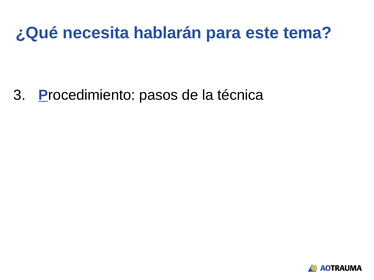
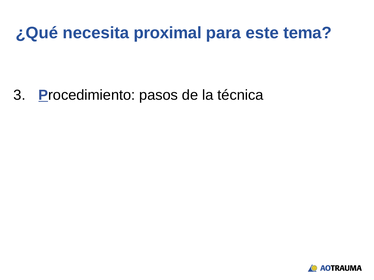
hablarán: hablarán -> proximal
